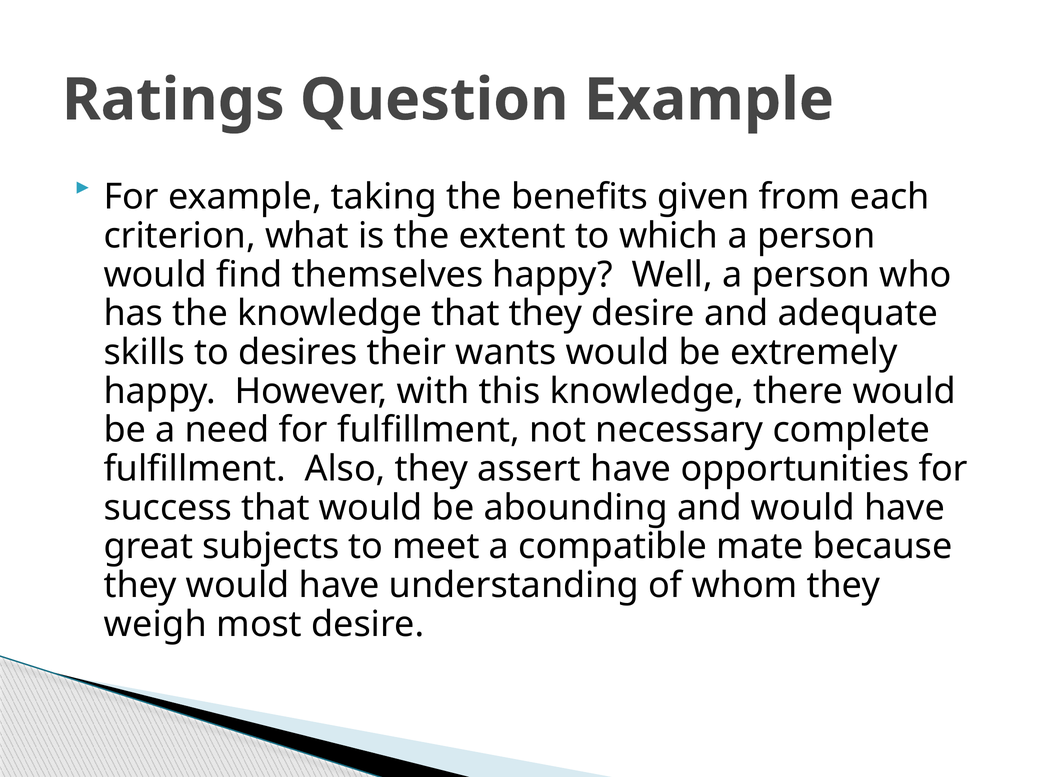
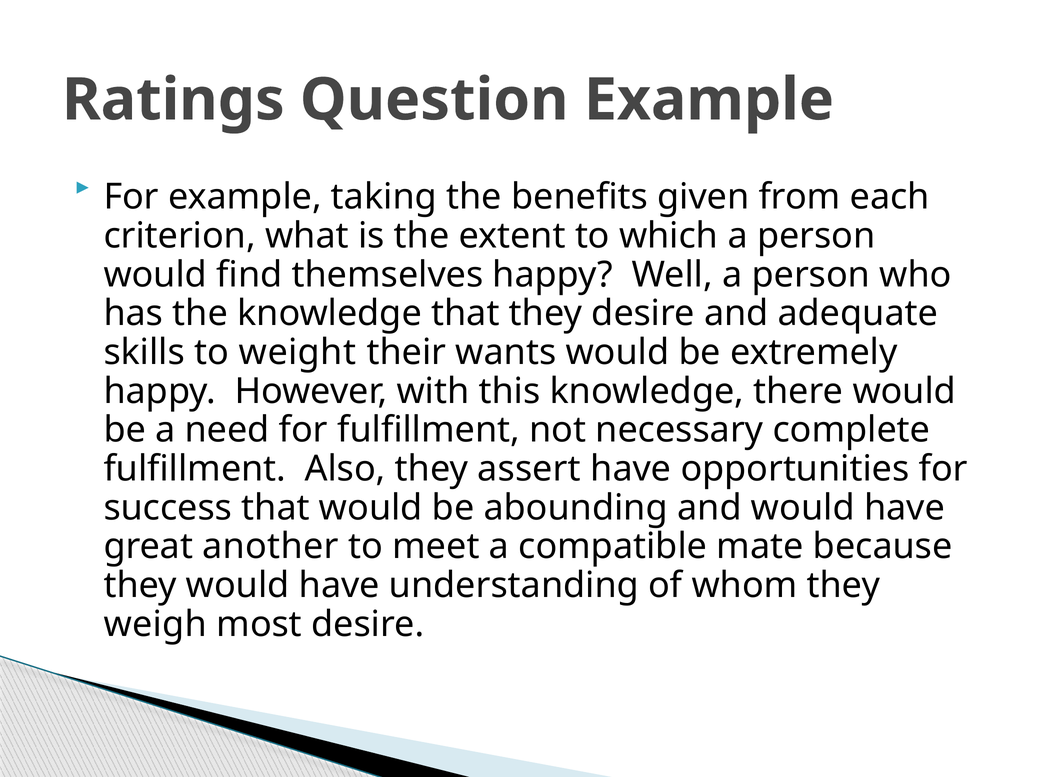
desires: desires -> weight
subjects: subjects -> another
